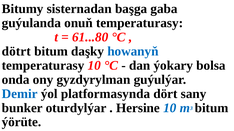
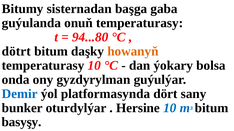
61...80: 61...80 -> 94...80
howanyň colour: blue -> orange
ýörüte: ýörüte -> basyşy
